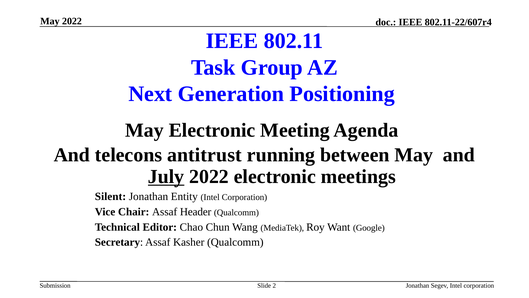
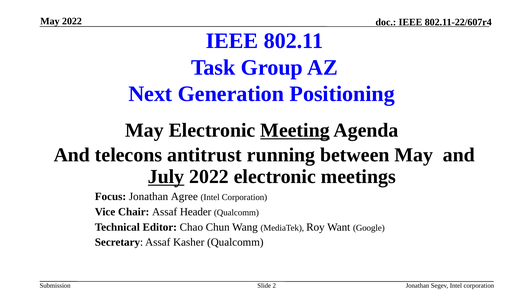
Meeting underline: none -> present
Silent: Silent -> Focus
Entity: Entity -> Agree
